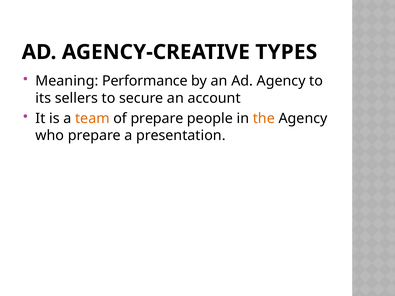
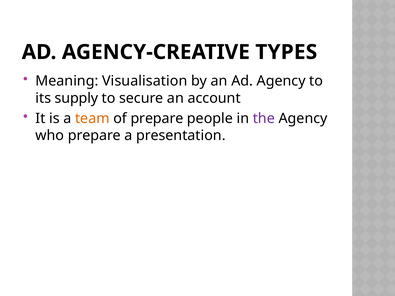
Performance: Performance -> Visualisation
sellers: sellers -> supply
the colour: orange -> purple
